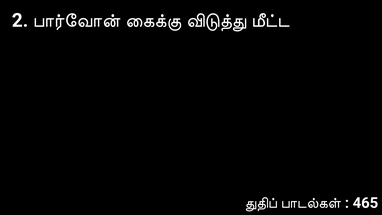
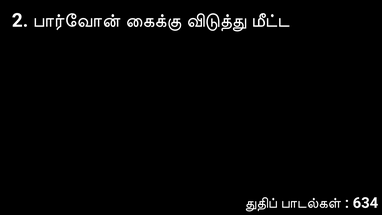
465: 465 -> 634
